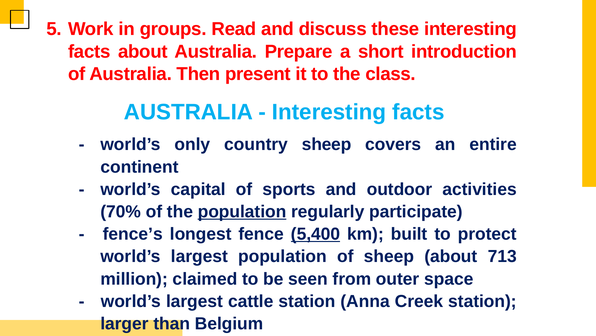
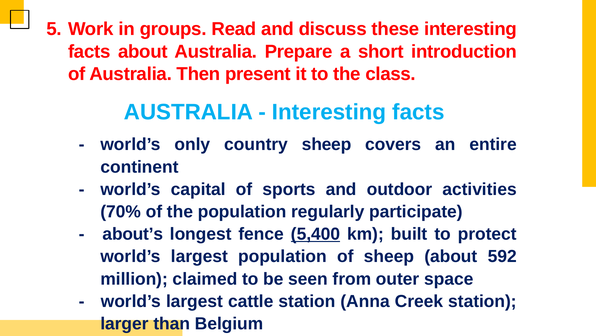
population at (242, 211) underline: present -> none
fence’s: fence’s -> about’s
713: 713 -> 592
